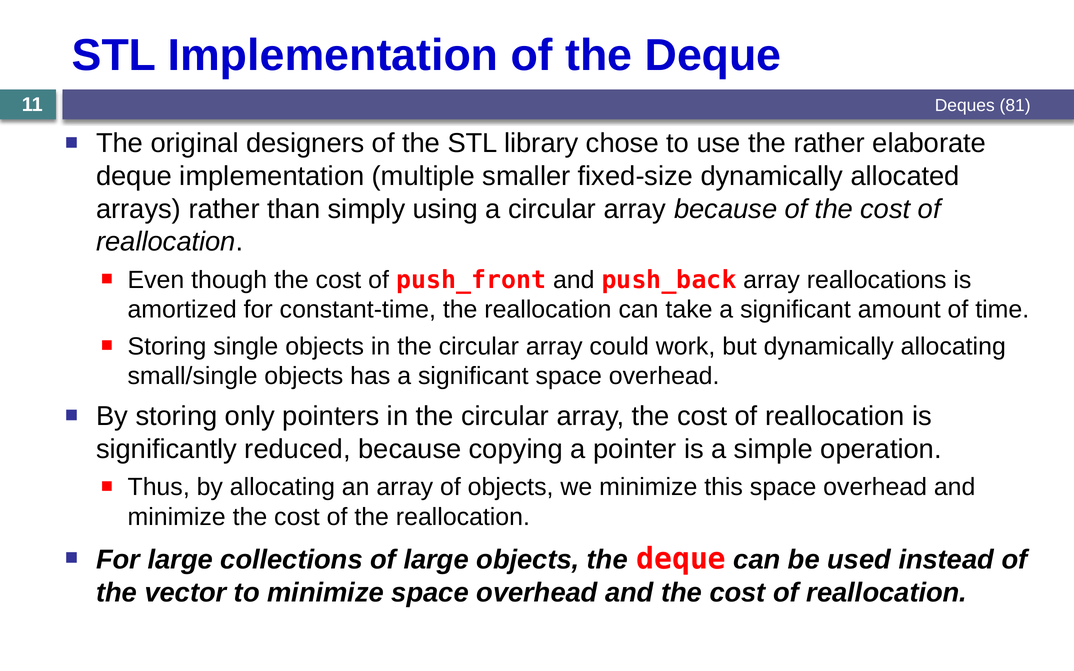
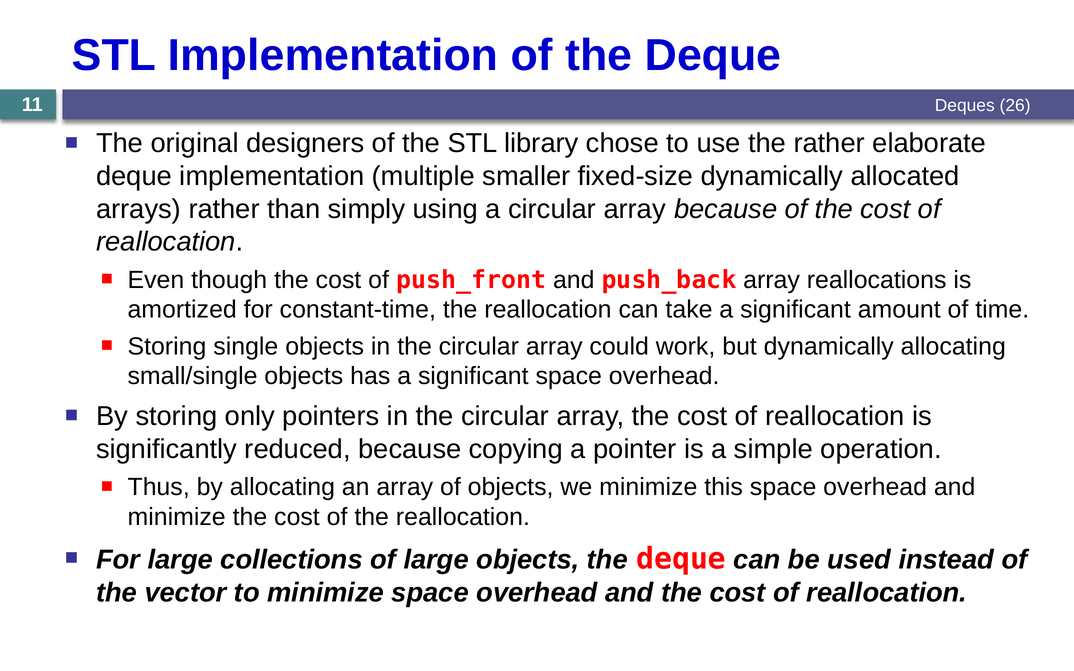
81: 81 -> 26
